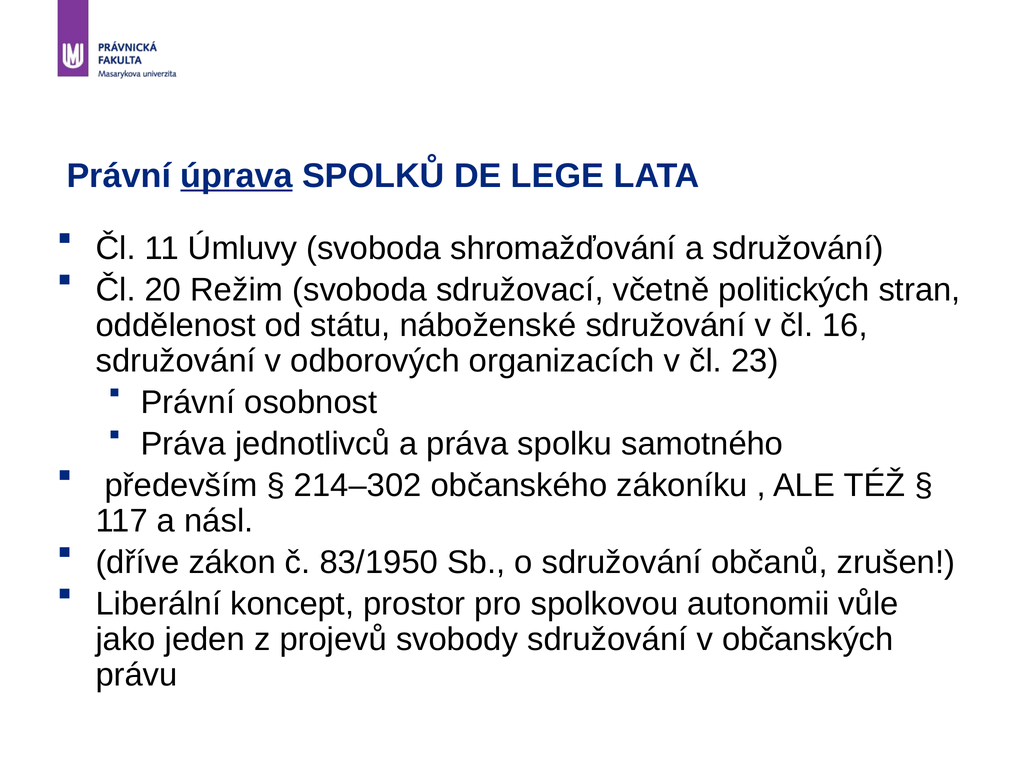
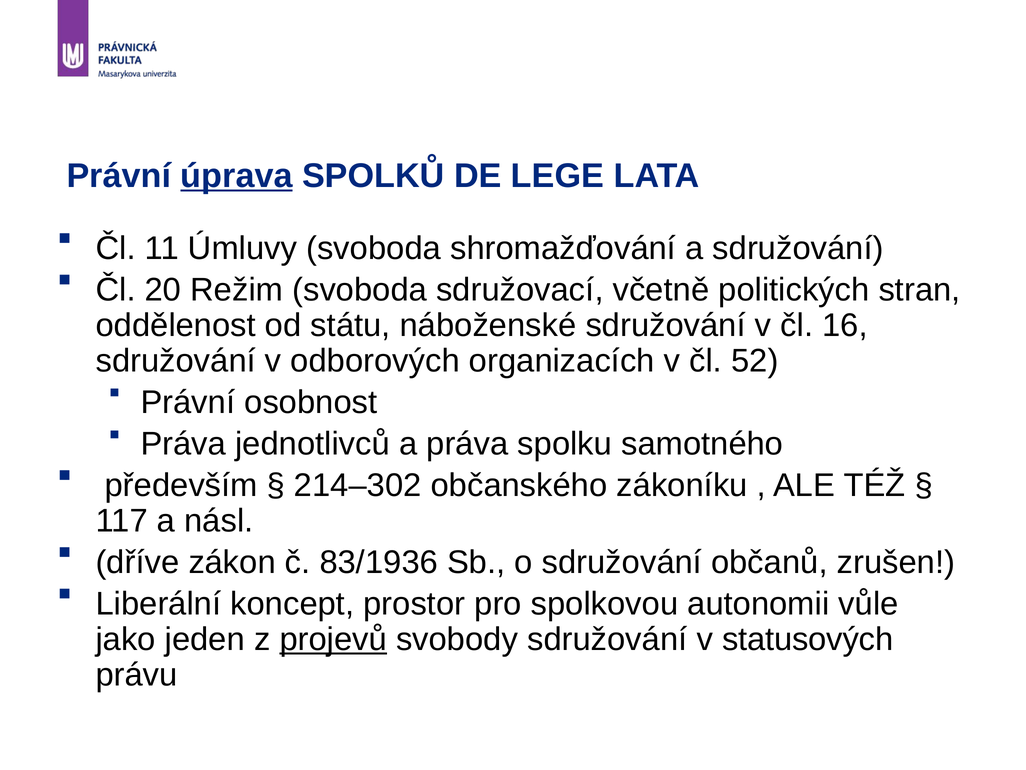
23: 23 -> 52
83/1950: 83/1950 -> 83/1936
projevů underline: none -> present
občanských: občanských -> statusových
